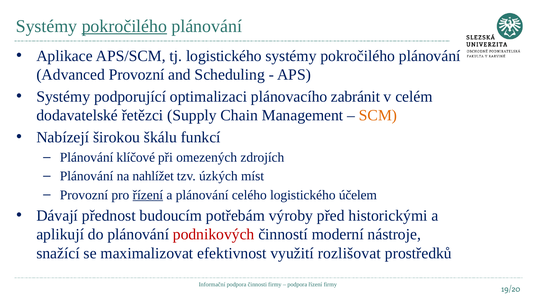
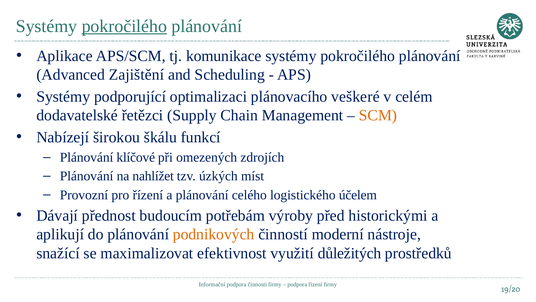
tj logistického: logistického -> komunikace
Advanced Provozní: Provozní -> Zajištění
zabránit: zabránit -> veškeré
řízení at (148, 195) underline: present -> none
podnikových colour: red -> orange
rozlišovat: rozlišovat -> důležitých
